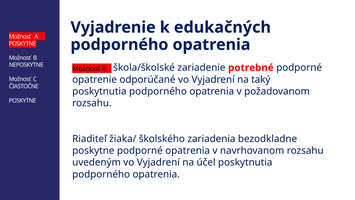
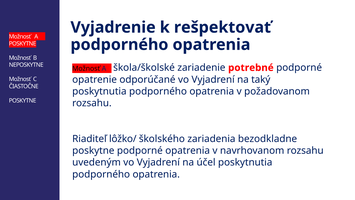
edukačných: edukačných -> rešpektovať
žiaka/: žiaka/ -> lôžko/
